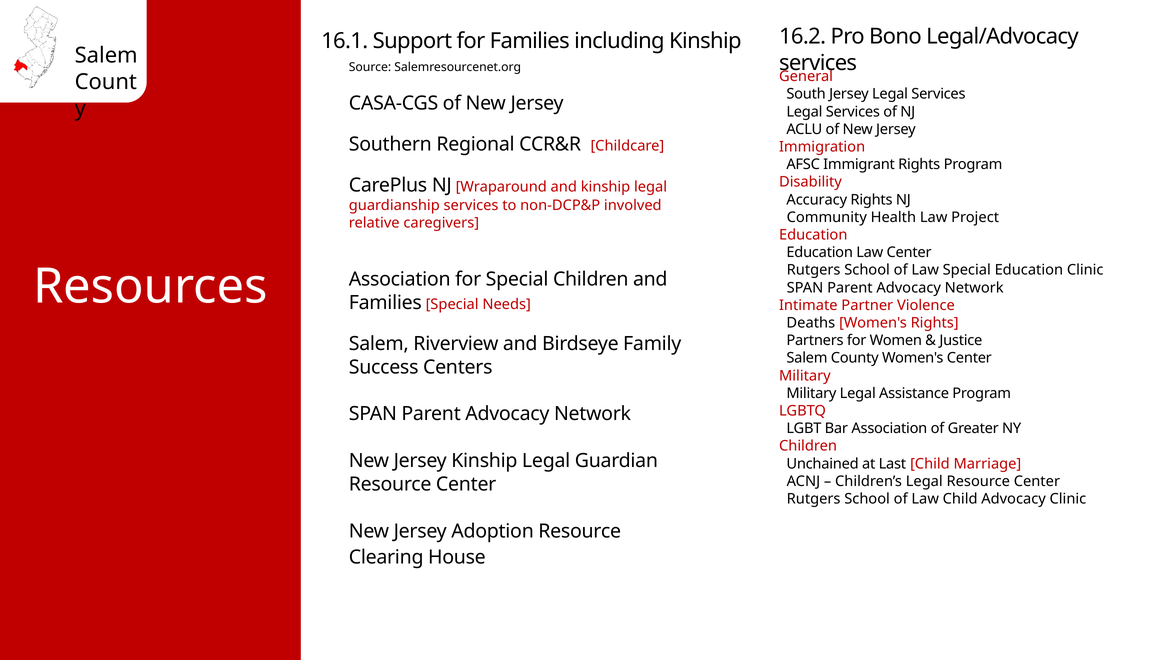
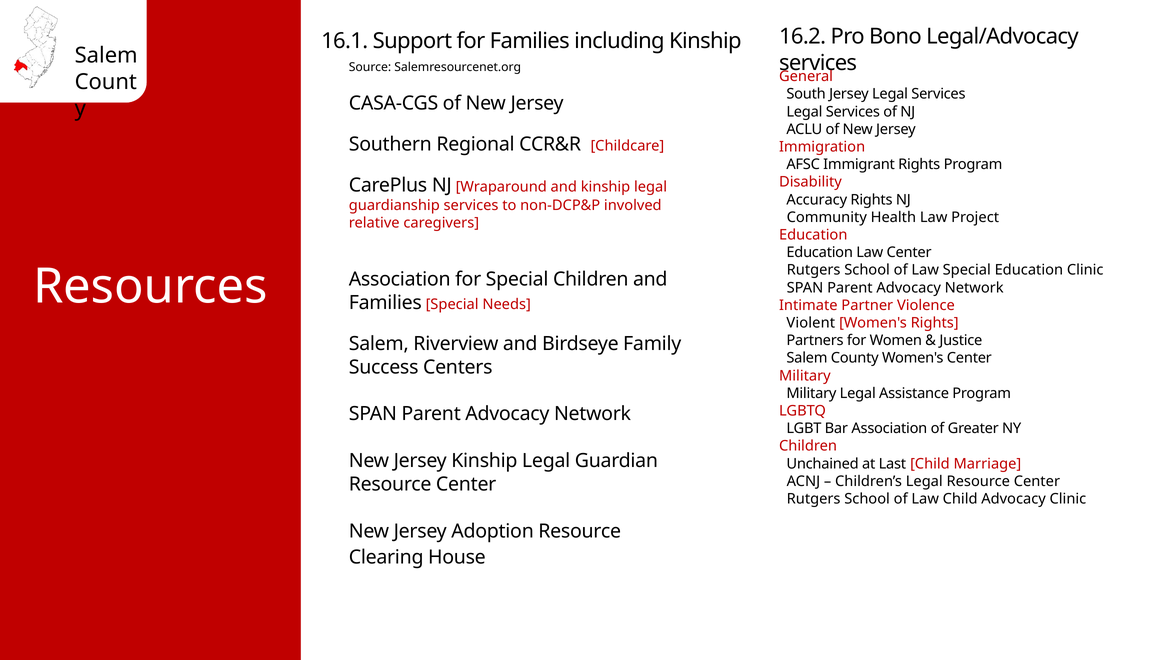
Deaths: Deaths -> Violent
